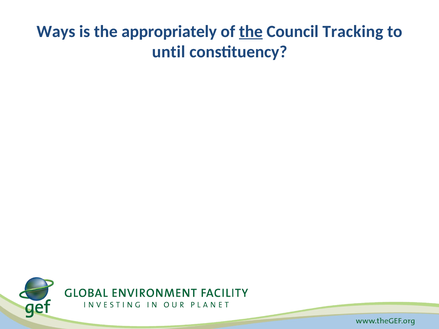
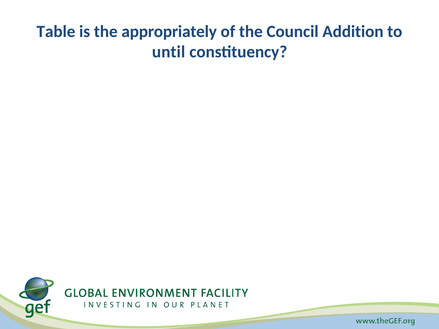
Ways: Ways -> Table
the at (251, 32) underline: present -> none
Tracking: Tracking -> Addition
